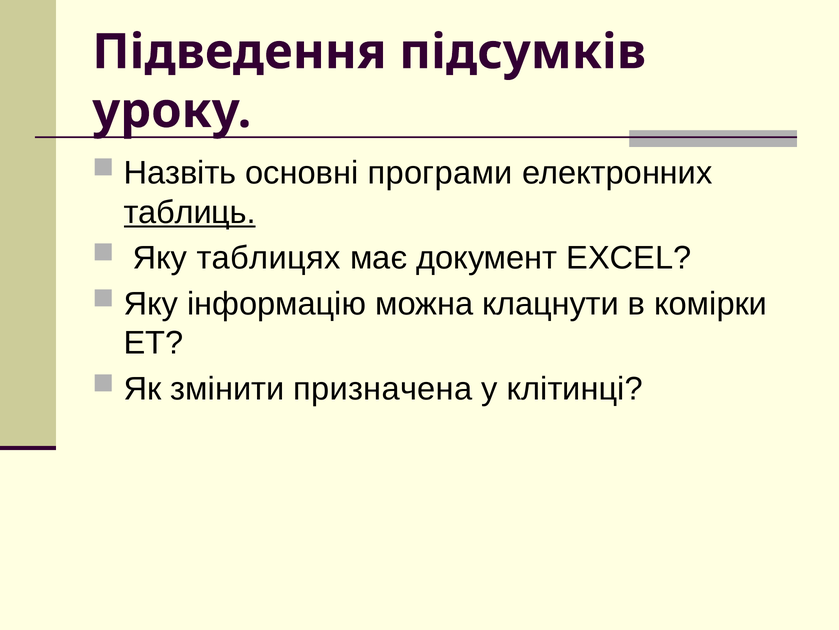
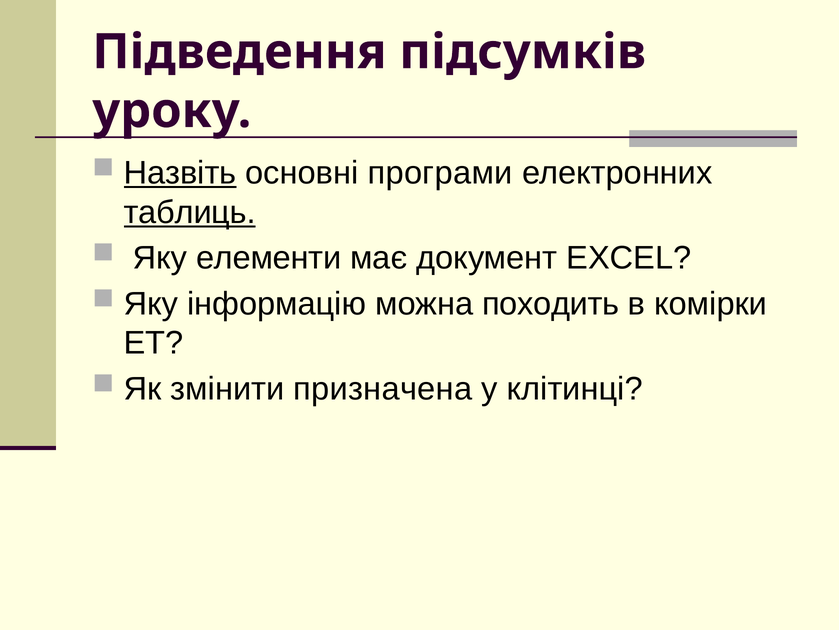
Назвіть underline: none -> present
таблицях: таблицях -> елементи
клацнути: клацнути -> походить
